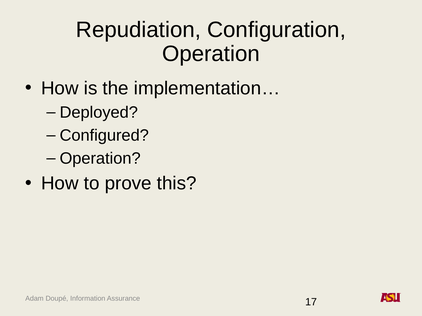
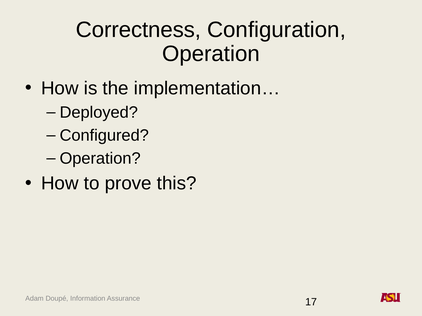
Repudiation: Repudiation -> Correctness
